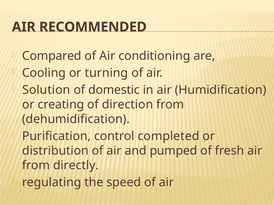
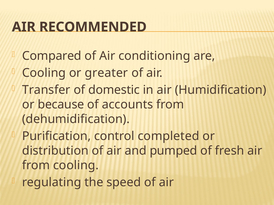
turning: turning -> greater
Solution: Solution -> Transfer
creating: creating -> because
direction: direction -> accounts
from directly: directly -> cooling
